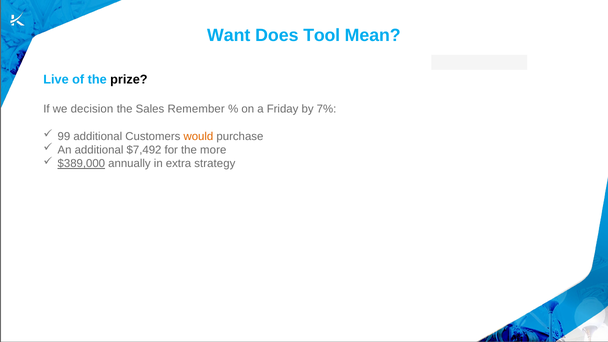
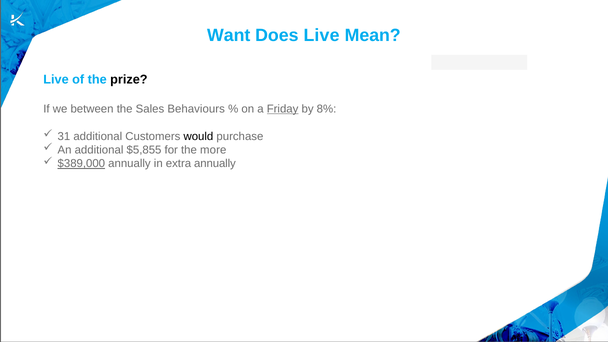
Does Tool: Tool -> Live
decision: decision -> between
Remember: Remember -> Behaviours
Friday underline: none -> present
7%: 7% -> 8%
99: 99 -> 31
would colour: orange -> black
$7,492: $7,492 -> $5,855
extra strategy: strategy -> annually
